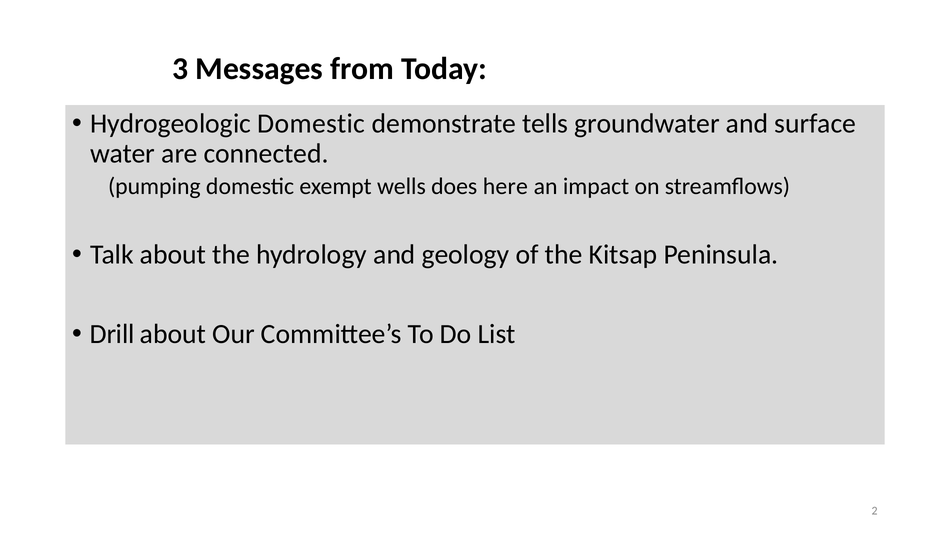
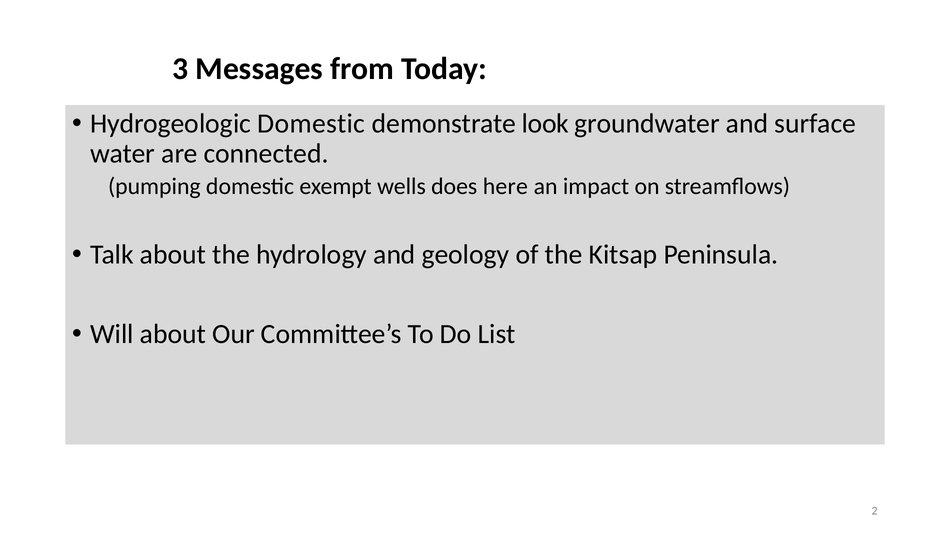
tells: tells -> look
Drill: Drill -> Will
